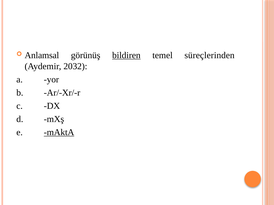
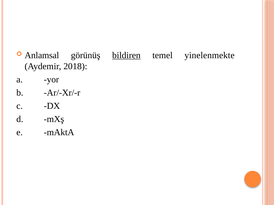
süreçlerinden: süreçlerinden -> yinelenmekte
2032: 2032 -> 2018
mAktA underline: present -> none
